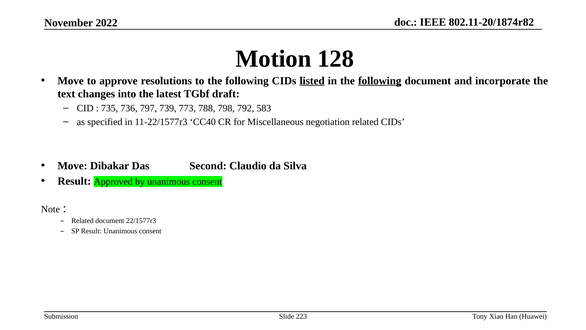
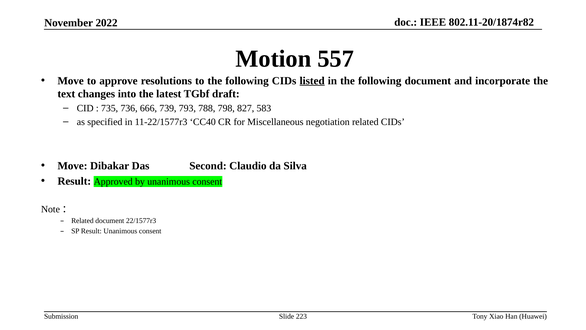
128: 128 -> 557
following at (380, 81) underline: present -> none
797: 797 -> 666
773: 773 -> 793
792: 792 -> 827
